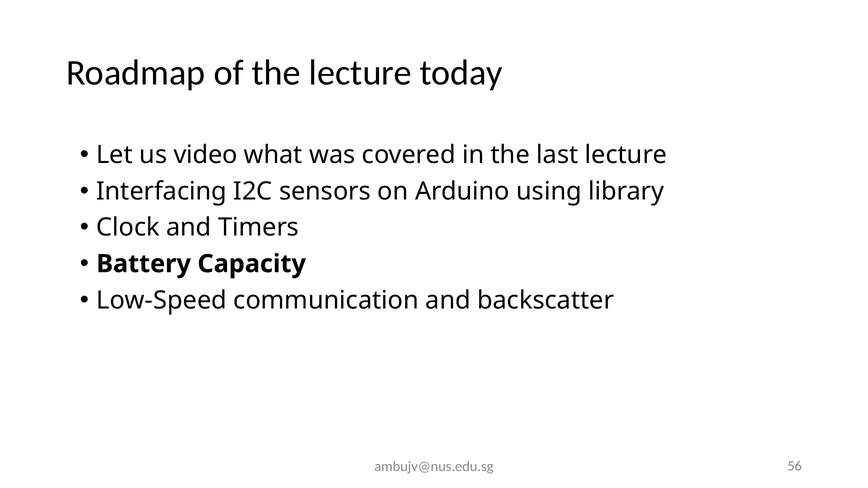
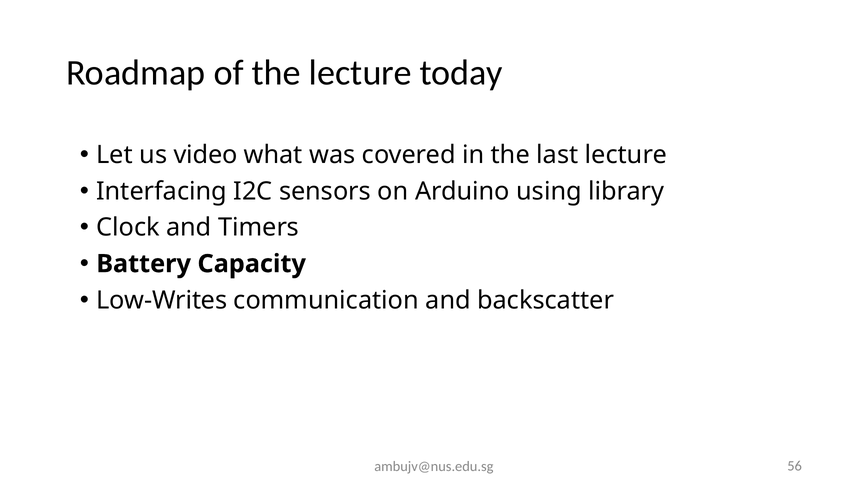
Low-Speed: Low-Speed -> Low-Writes
